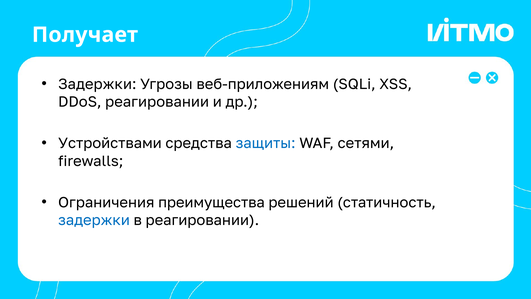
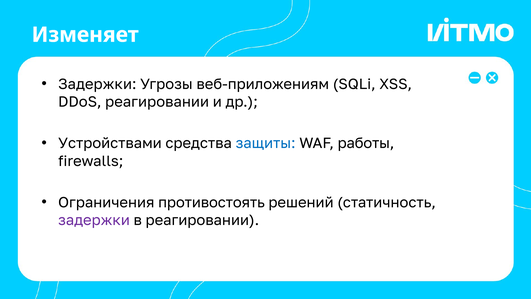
Получает: Получает -> Изменяет
сетями: сетями -> работы
преимущества: преимущества -> противостоять
задержки at (94, 220) colour: blue -> purple
